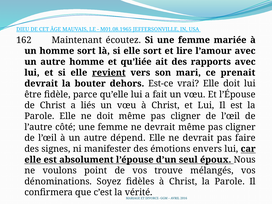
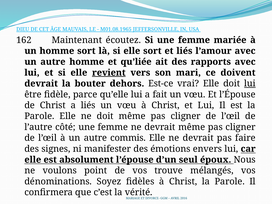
et lire: lire -> liés
prenait: prenait -> doivent
lui at (250, 84) underline: none -> present
dépend: dépend -> commis
